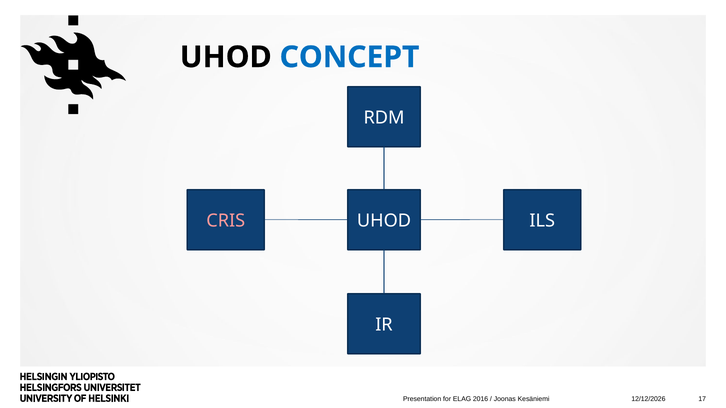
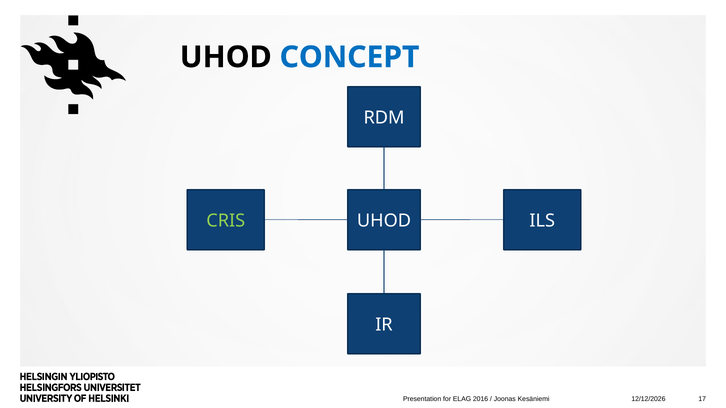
CRIS colour: pink -> light green
